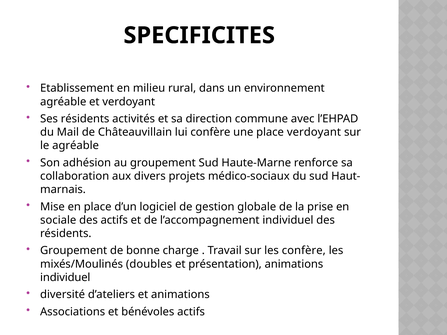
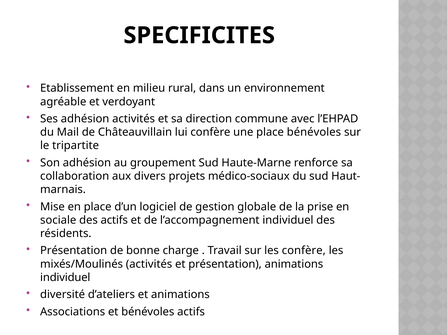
Ses résidents: résidents -> adhésion
place verdoyant: verdoyant -> bénévoles
le agréable: agréable -> tripartite
Groupement at (74, 251): Groupement -> Présentation
mixés/Moulinés doubles: doubles -> activités
